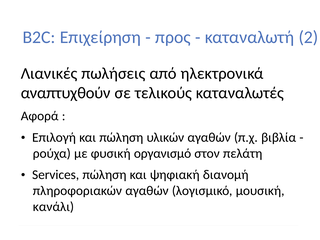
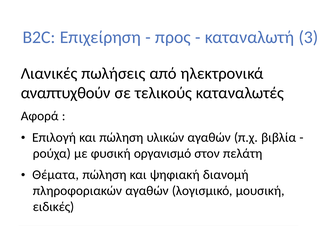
2: 2 -> 3
Services: Services -> Θέματα
κανάλι: κανάλι -> ειδικές
